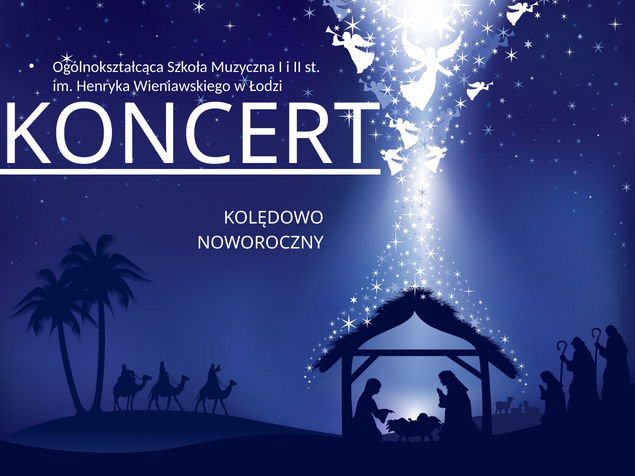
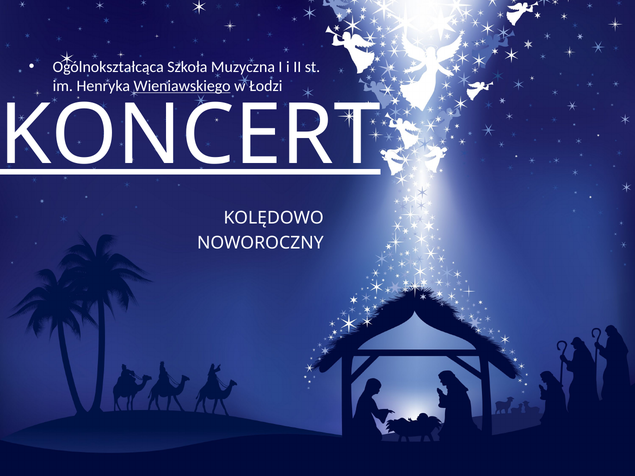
Wieniawskiego underline: none -> present
